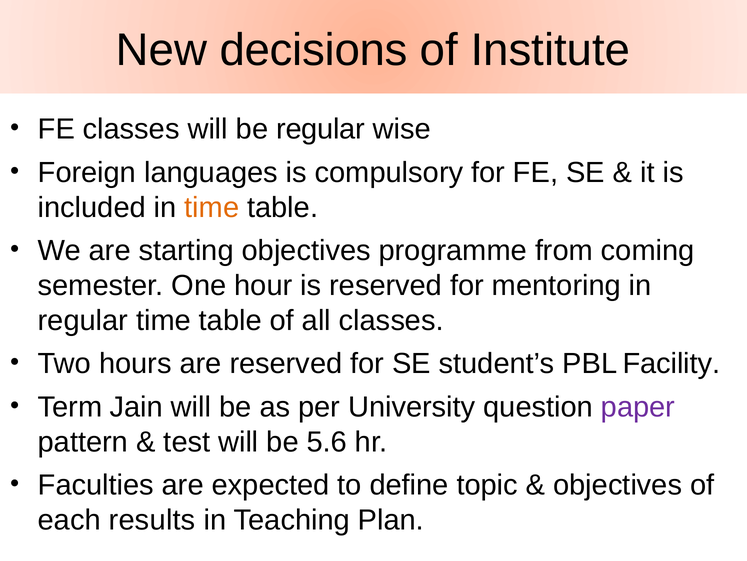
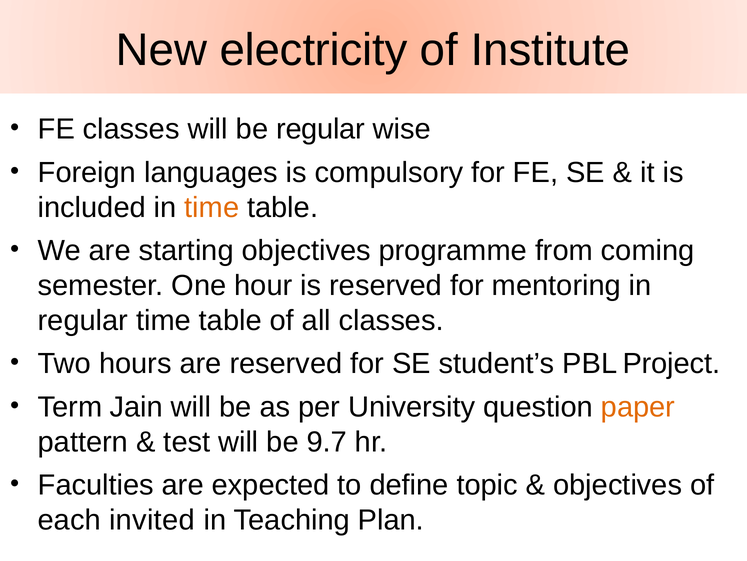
decisions: decisions -> electricity
Facility: Facility -> Project
paper colour: purple -> orange
5.6: 5.6 -> 9.7
results: results -> invited
